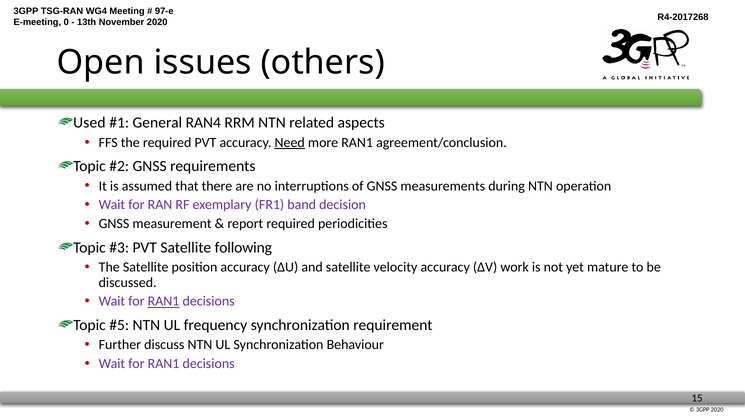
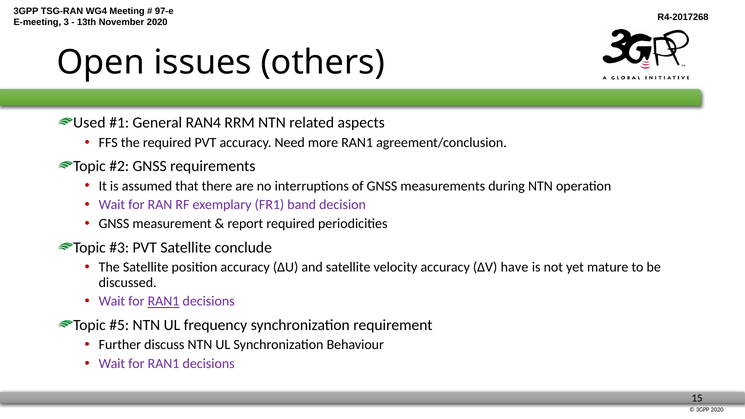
0: 0 -> 3
Need underline: present -> none
following: following -> conclude
work: work -> have
